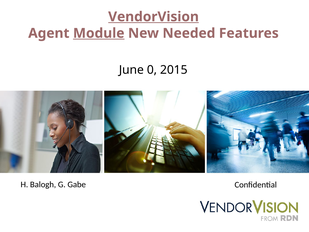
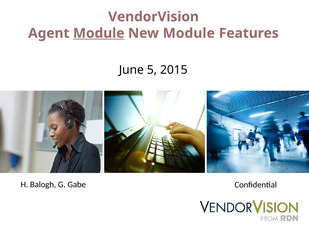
VendorVision underline: present -> none
New Needed: Needed -> Module
0: 0 -> 5
